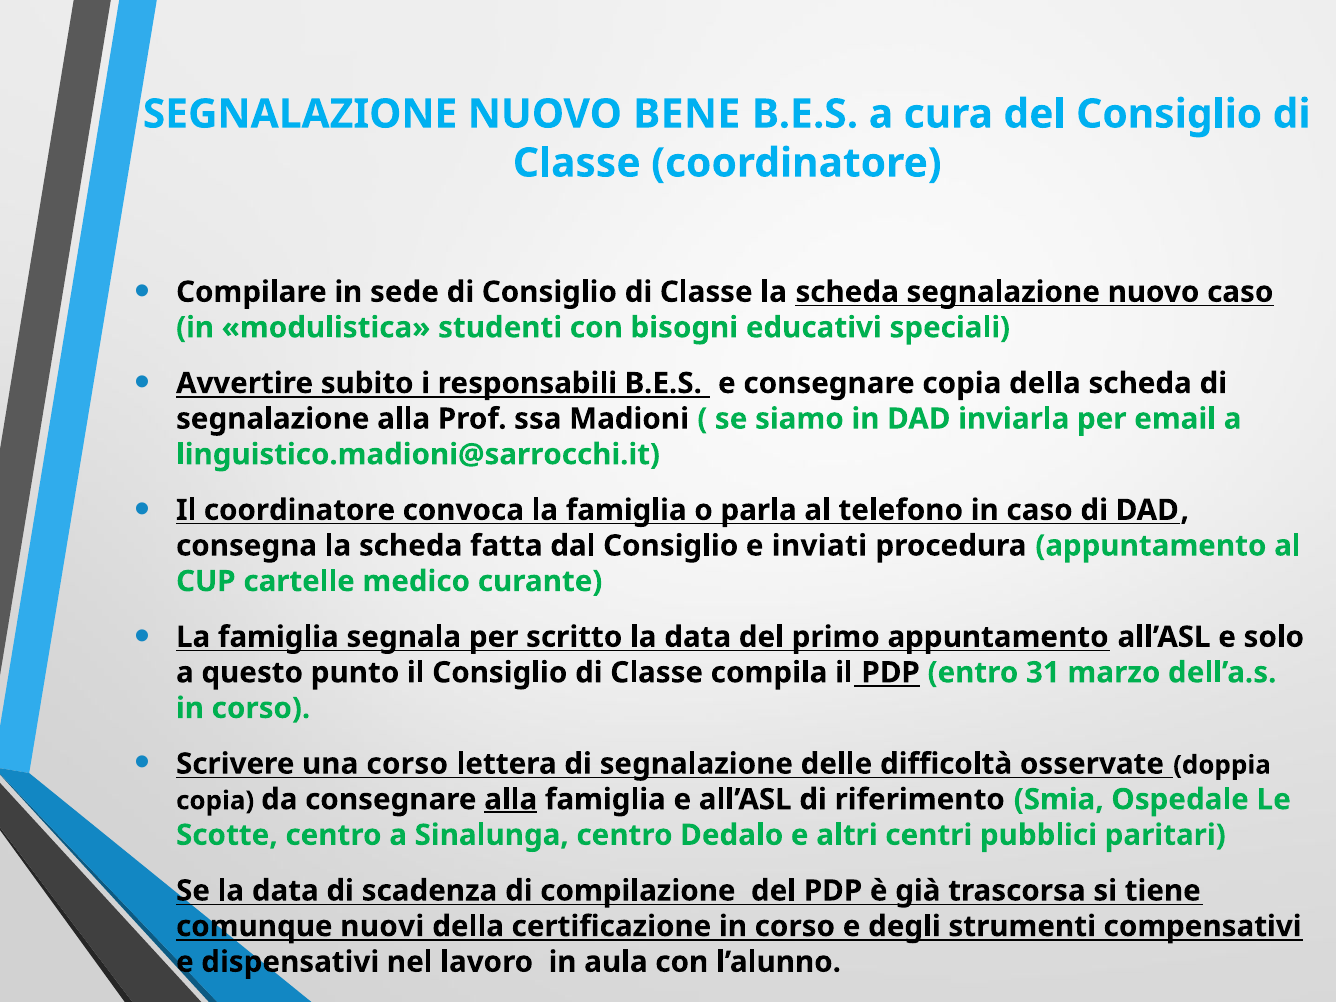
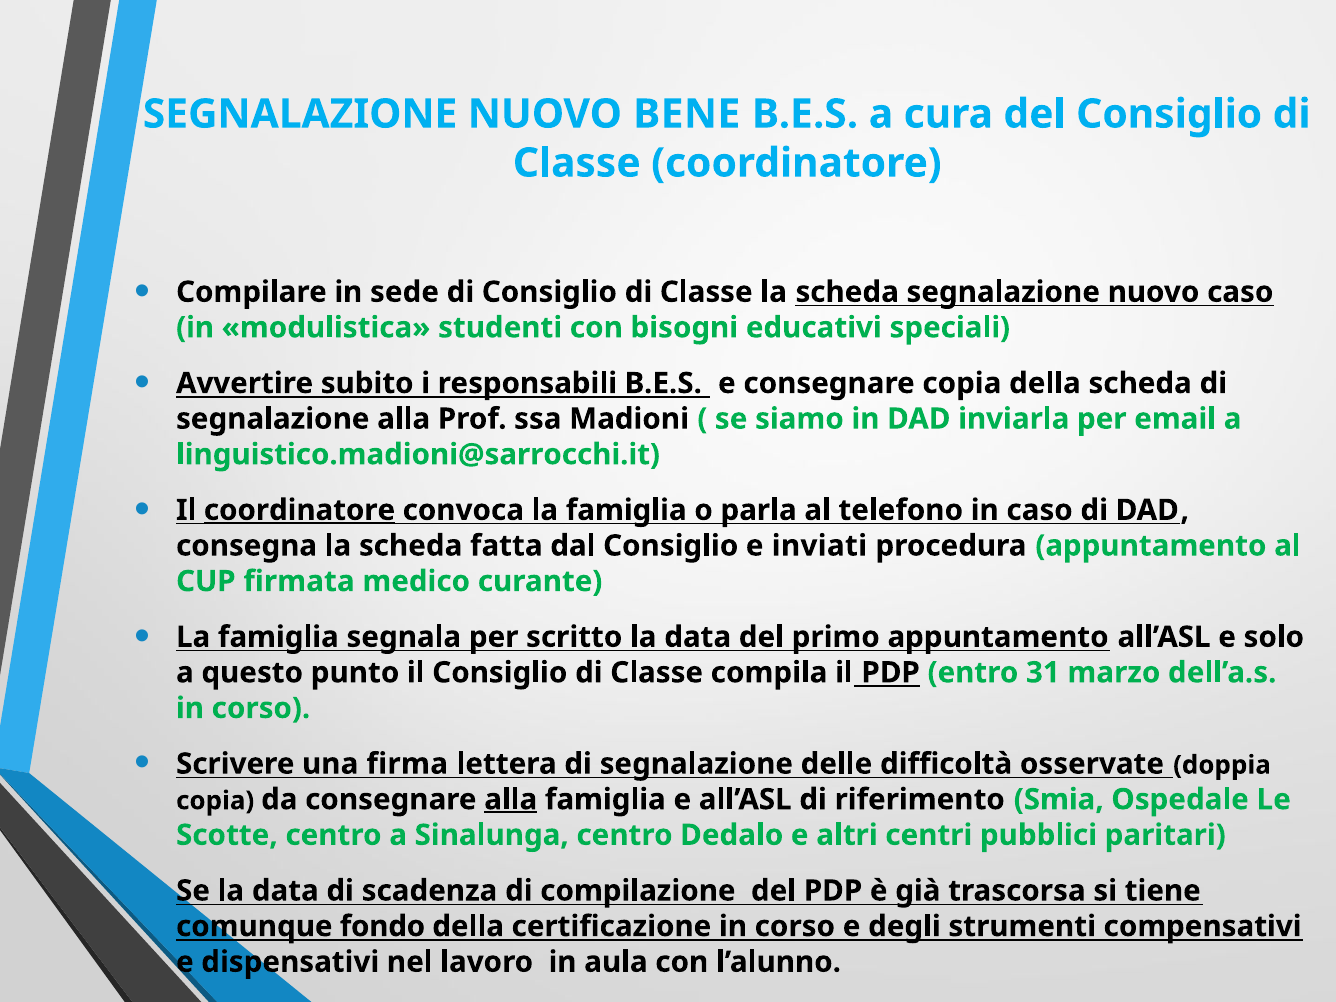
coordinatore at (299, 510) underline: none -> present
cartelle: cartelle -> firmata
una corso: corso -> firma
nuovi: nuovi -> fondo
